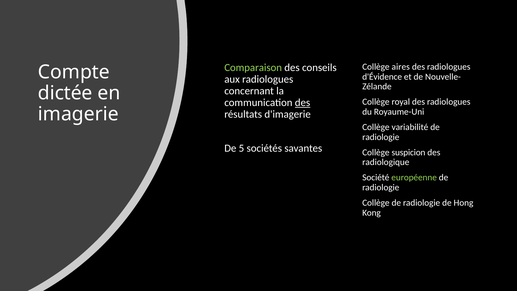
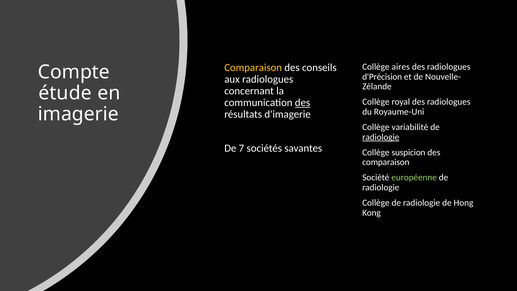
Comparaison at (253, 68) colour: light green -> yellow
d'Évidence: d'Évidence -> d'Précision
dictée: dictée -> étude
radiologie at (381, 137) underline: none -> present
5: 5 -> 7
radiologique at (386, 162): radiologique -> comparaison
